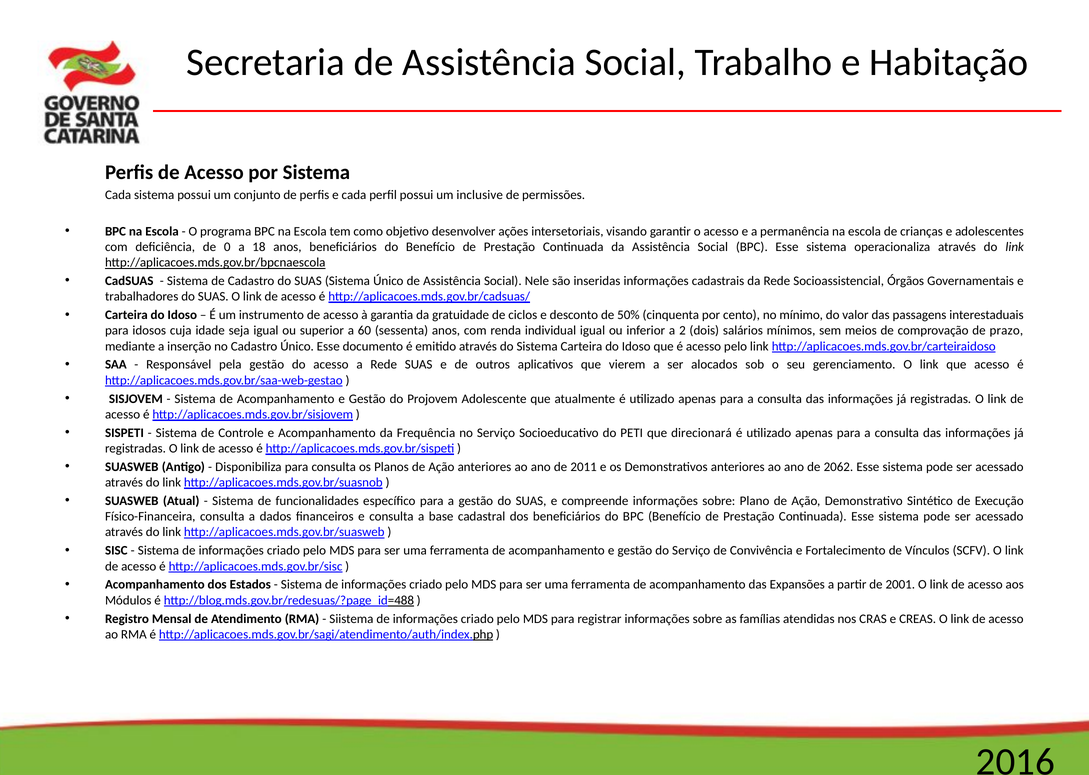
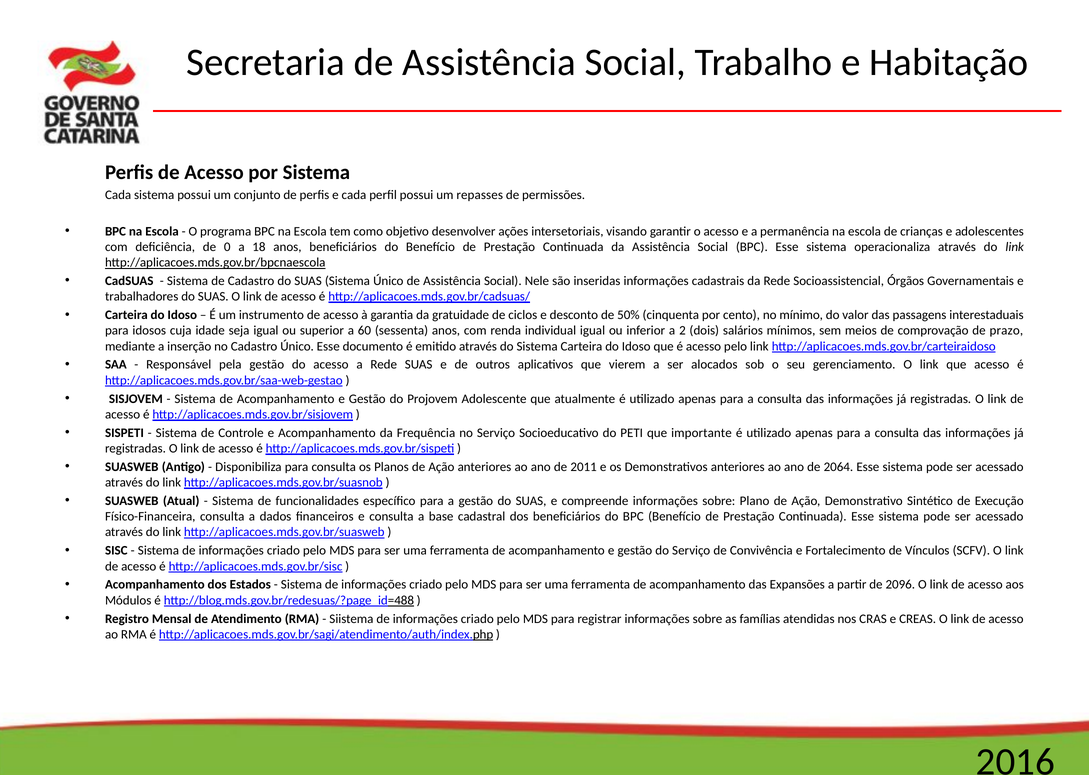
inclusive: inclusive -> repasses
direcionará: direcionará -> importante
2062: 2062 -> 2064
2001: 2001 -> 2096
